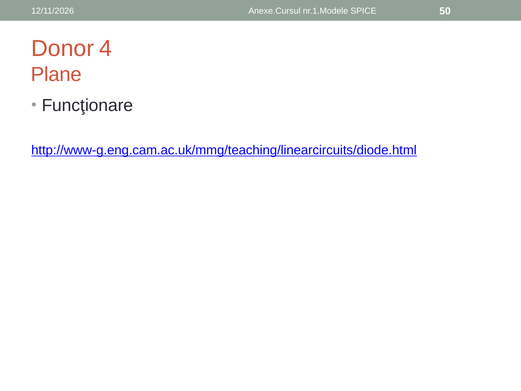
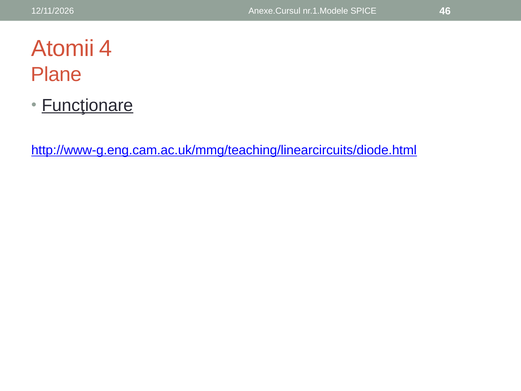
50: 50 -> 46
Donor: Donor -> Atomii
Funcţionare underline: none -> present
